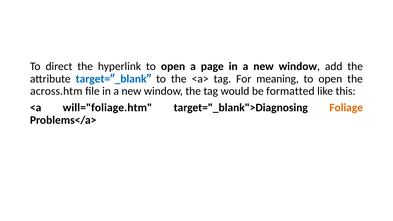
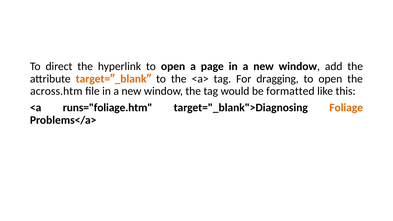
target=″_blank″ colour: blue -> orange
meaning: meaning -> dragging
will="foliage.htm: will="foliage.htm -> runs="foliage.htm
